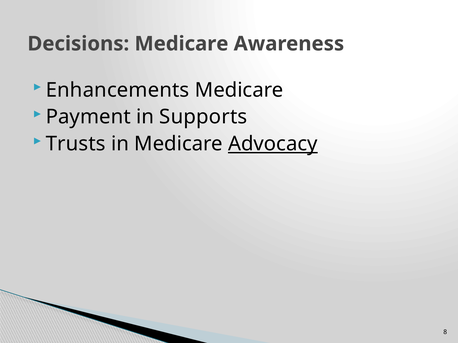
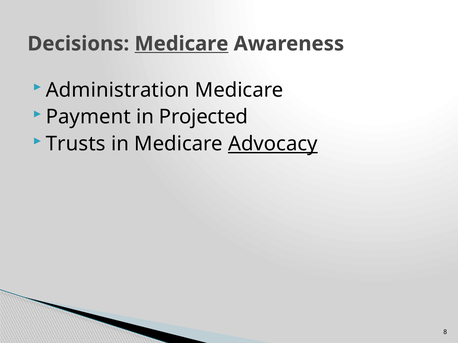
Medicare at (181, 44) underline: none -> present
Enhancements: Enhancements -> Administration
Supports: Supports -> Projected
